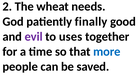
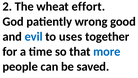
needs: needs -> effort
finally: finally -> wrong
evil colour: purple -> blue
